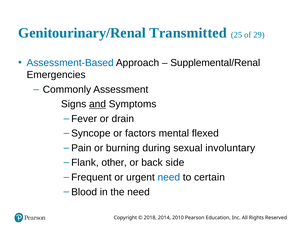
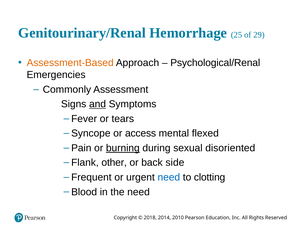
Transmitted: Transmitted -> Hemorrhage
Assessment-Based colour: blue -> orange
Supplemental/Renal: Supplemental/Renal -> Psychological/Renal
drain: drain -> tears
factors: factors -> access
burning underline: none -> present
involuntary: involuntary -> disoriented
certain: certain -> clotting
